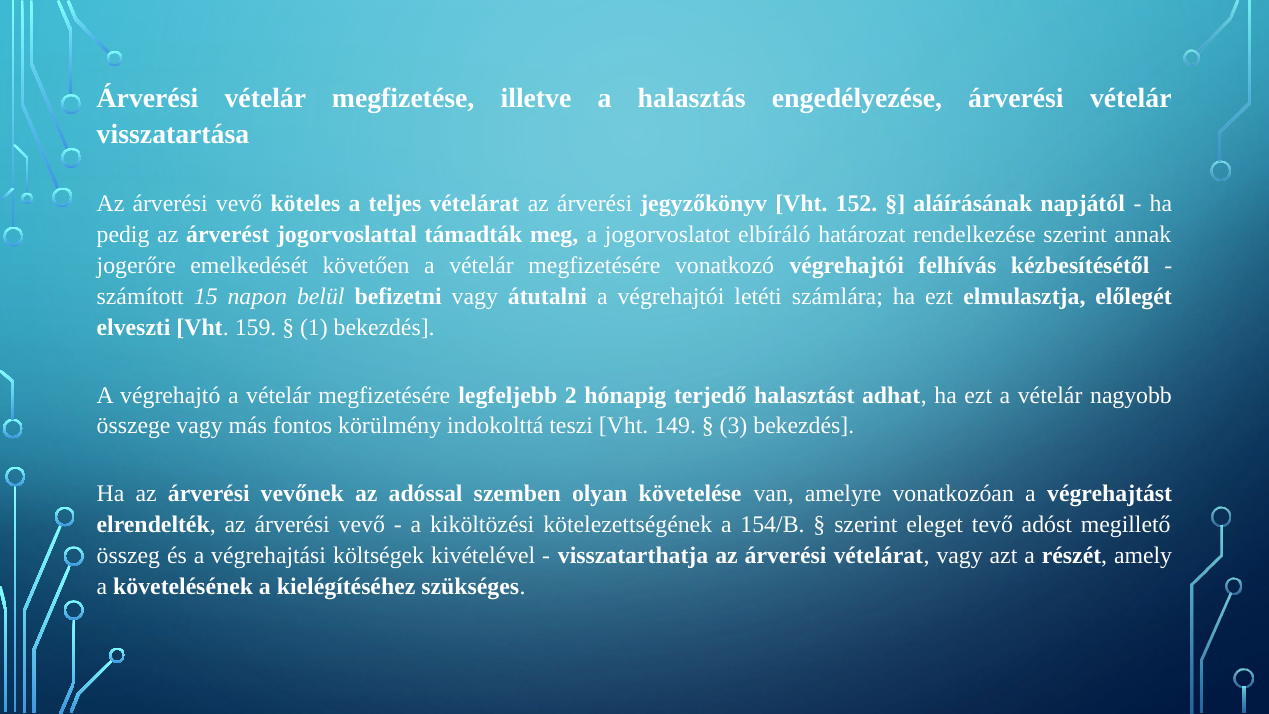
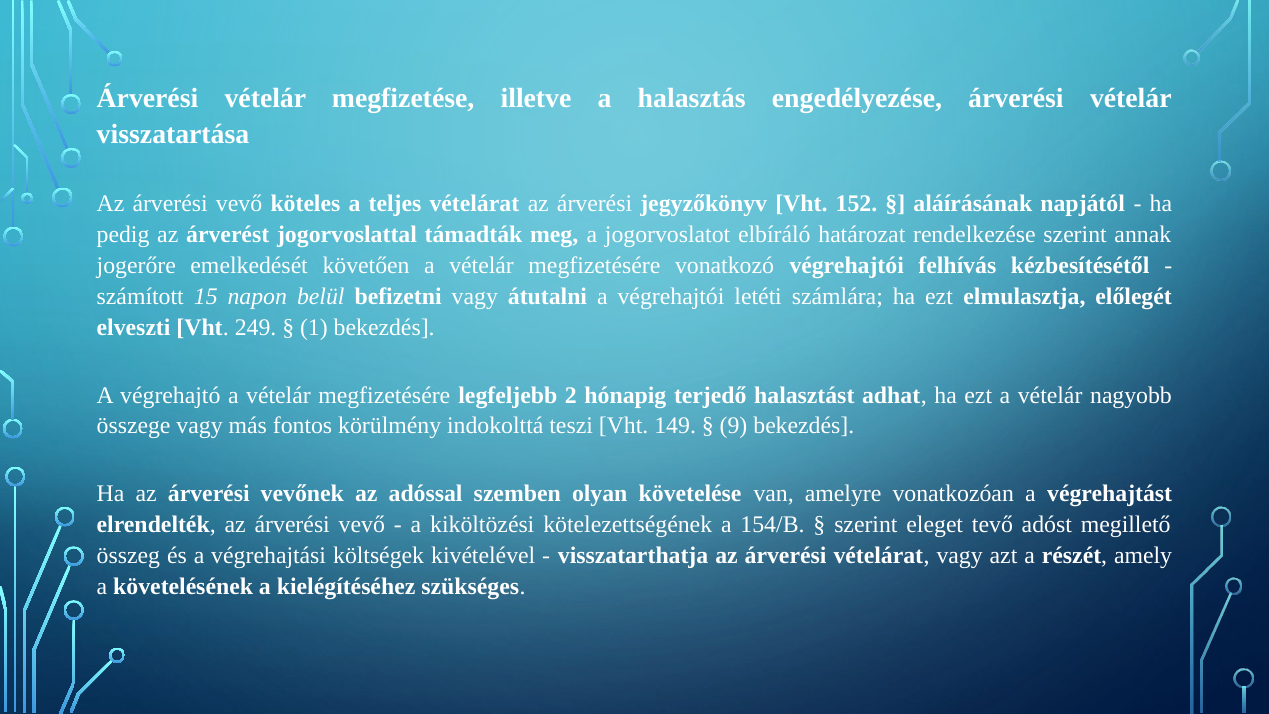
159: 159 -> 249
3: 3 -> 9
